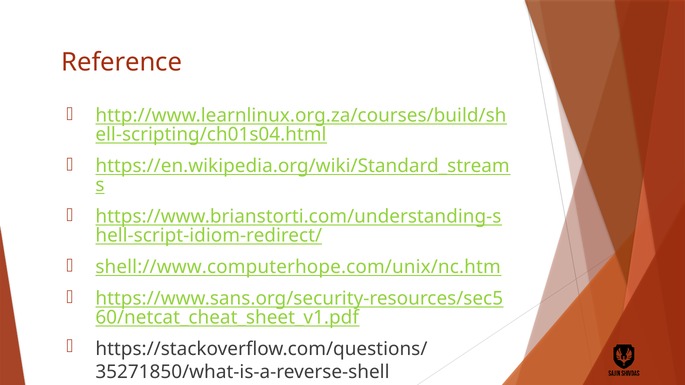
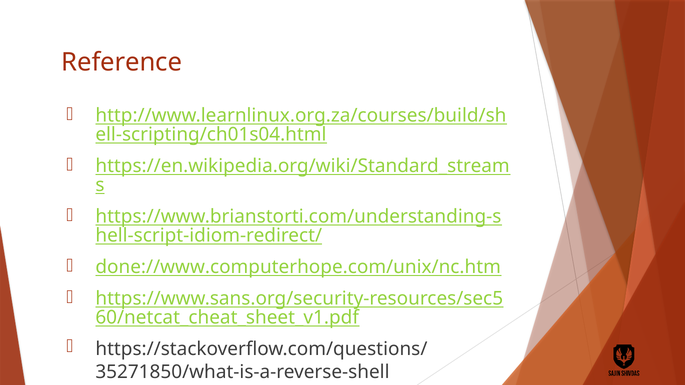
shell://www.computerhope.com/unix/nc.htm: shell://www.computerhope.com/unix/nc.htm -> done://www.computerhope.com/unix/nc.htm
